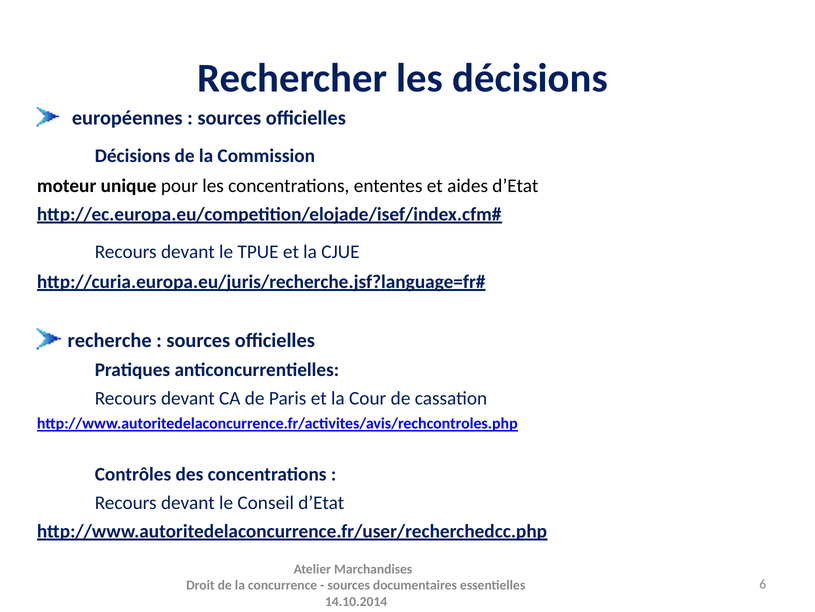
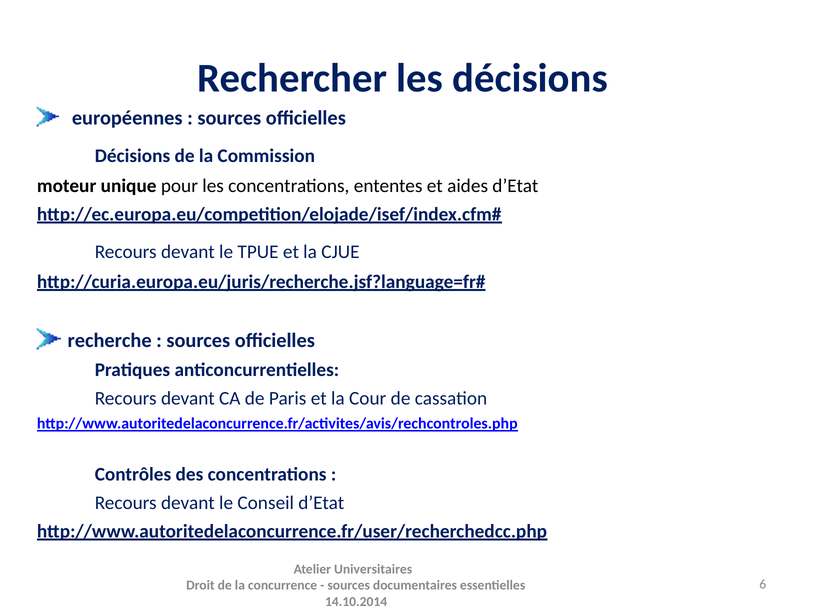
Marchandises: Marchandises -> Universitaires
